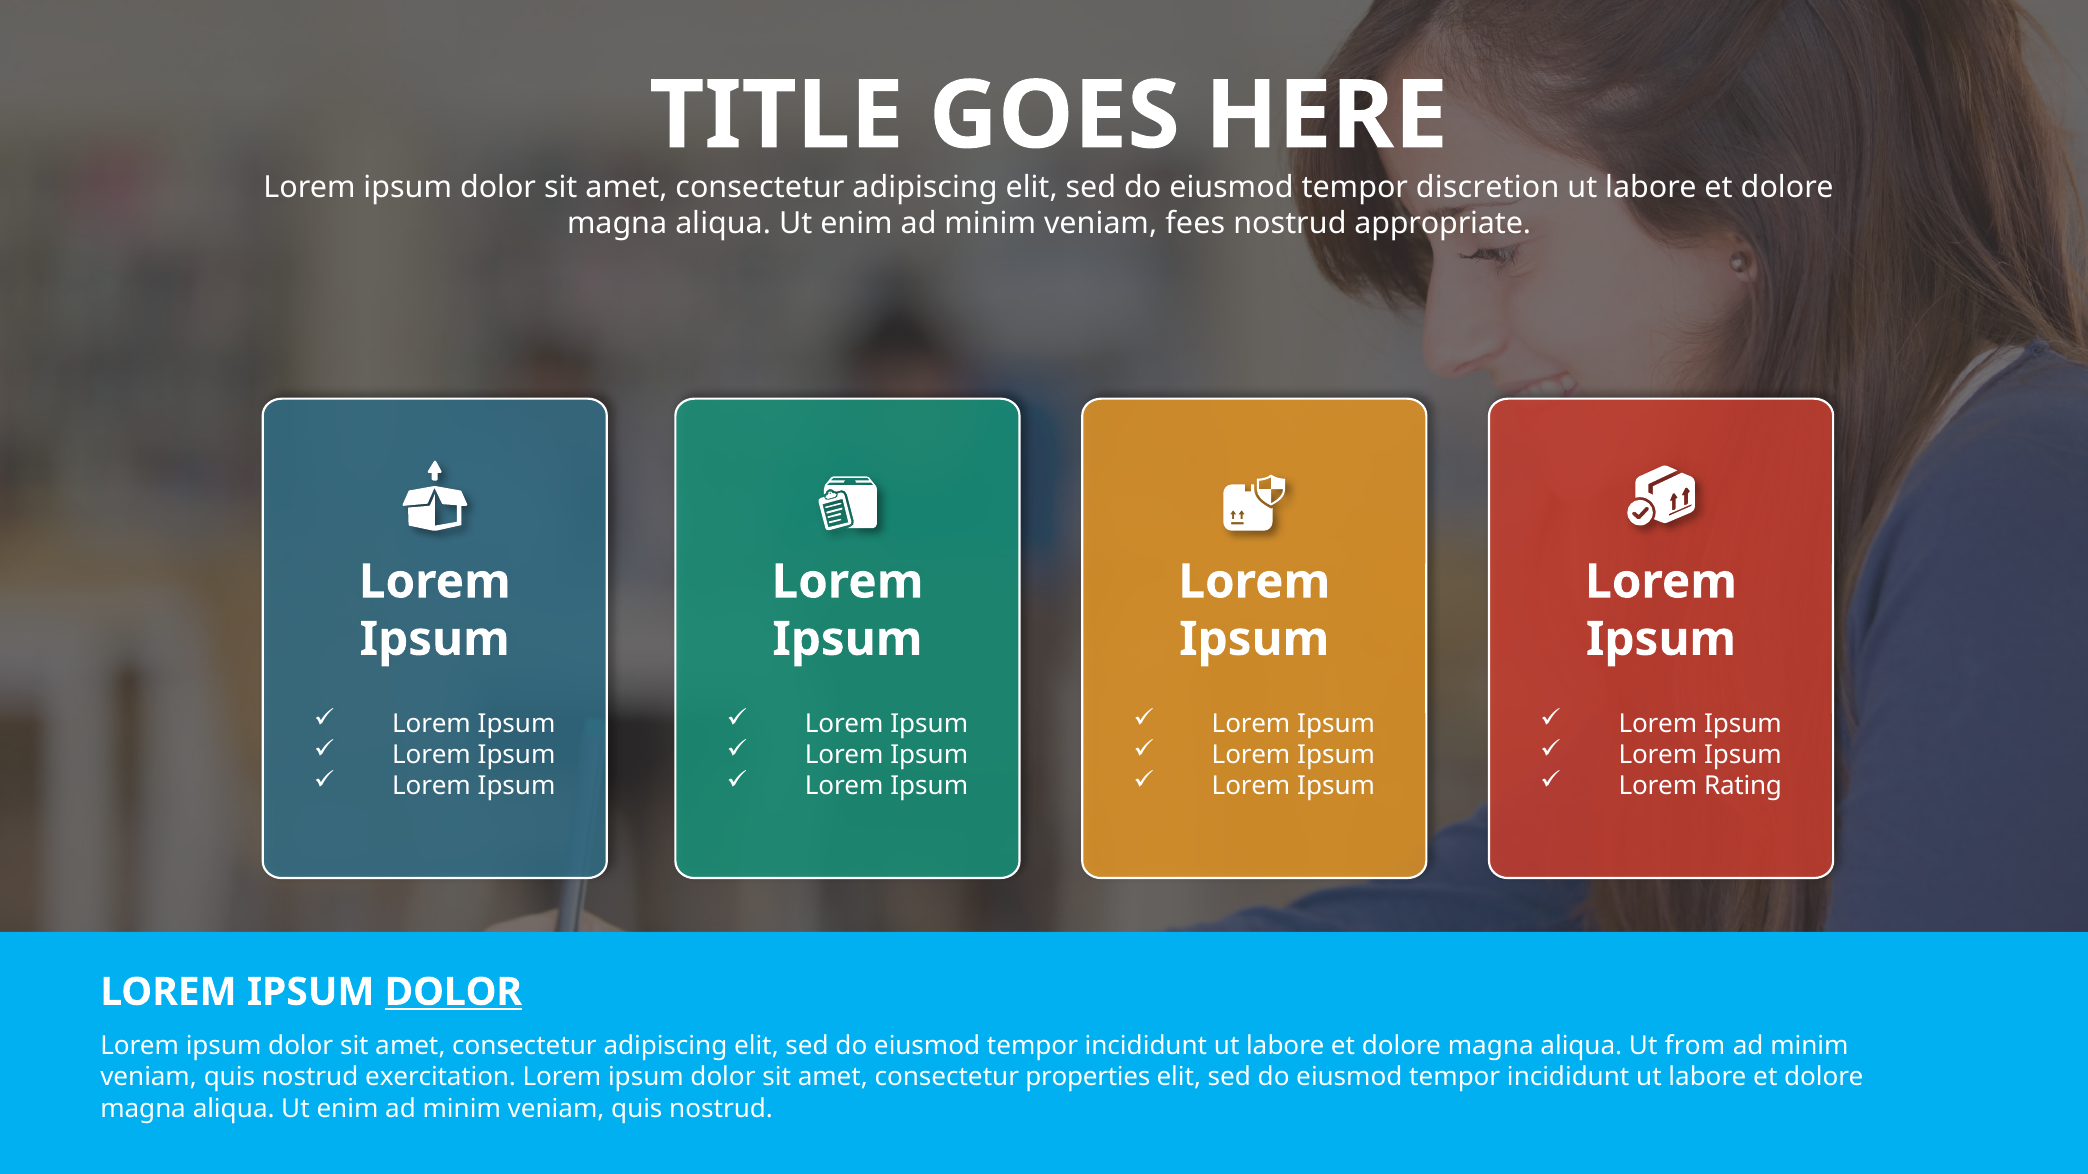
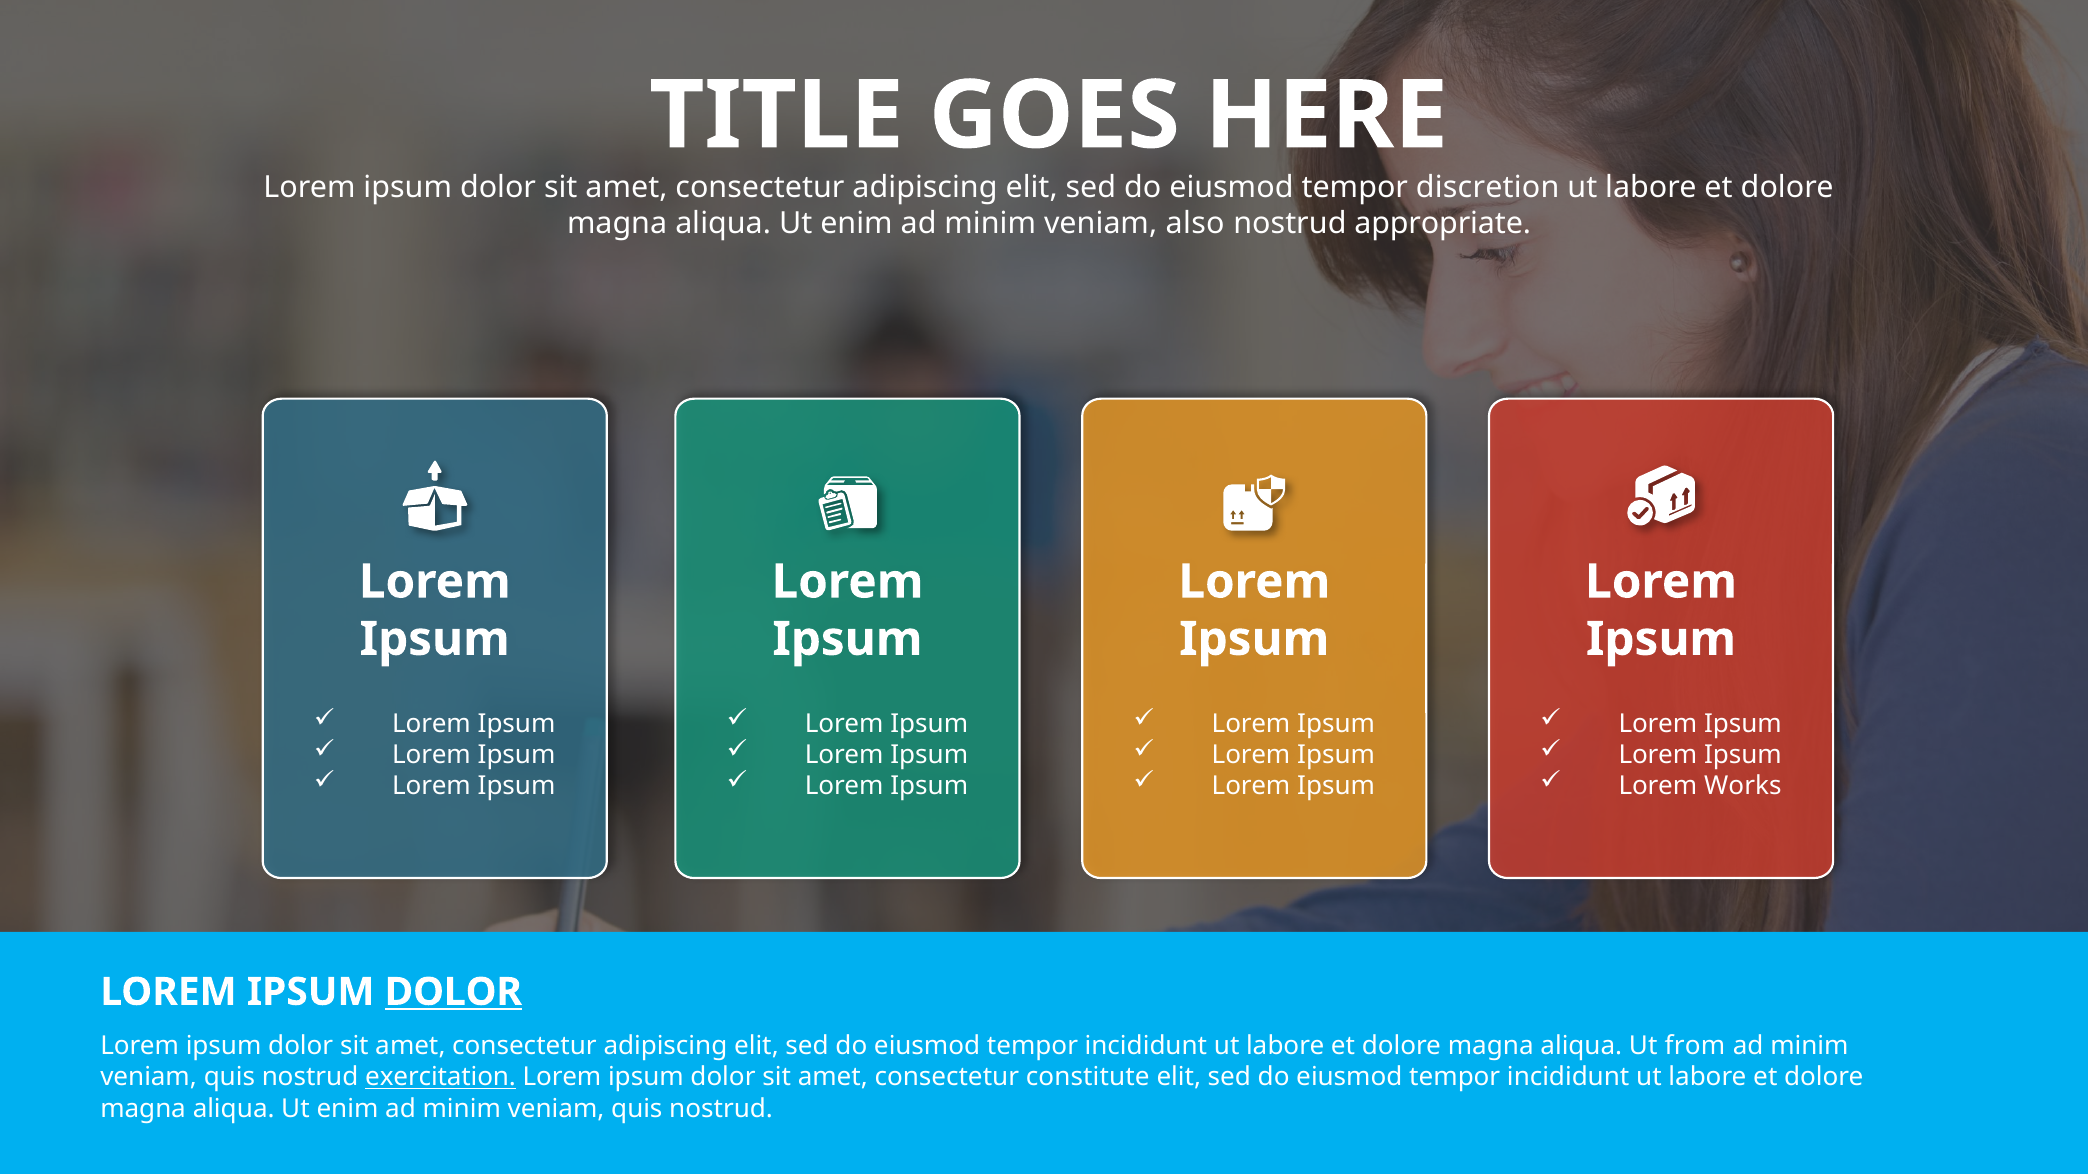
fees: fees -> also
Rating: Rating -> Works
exercitation underline: none -> present
properties: properties -> constitute
